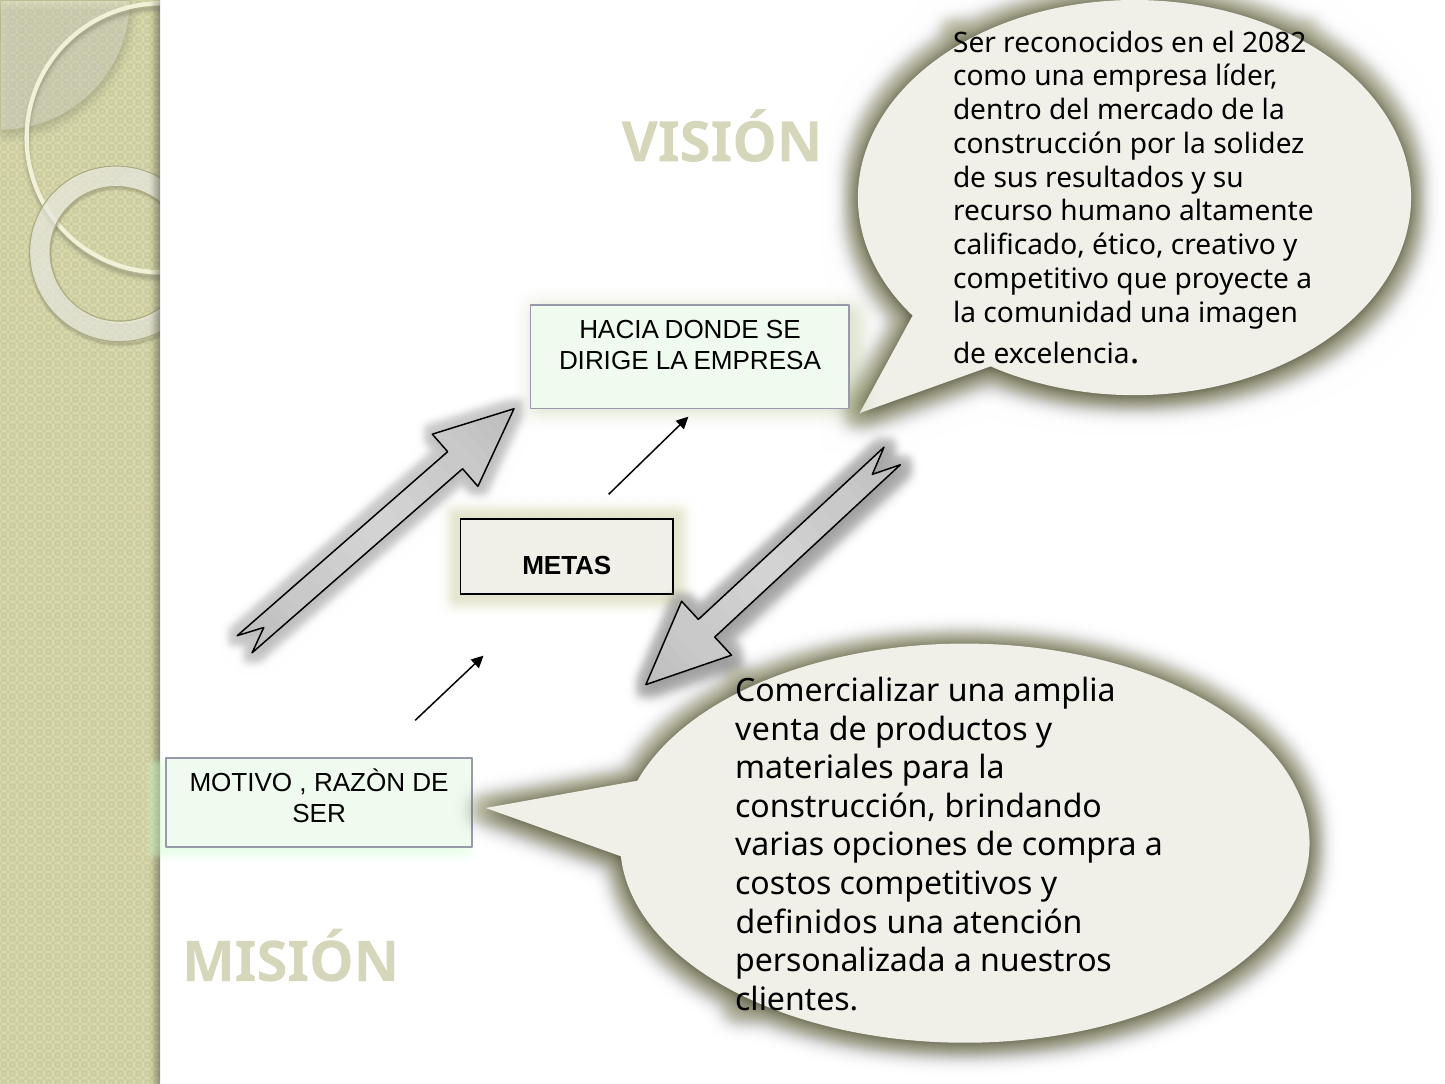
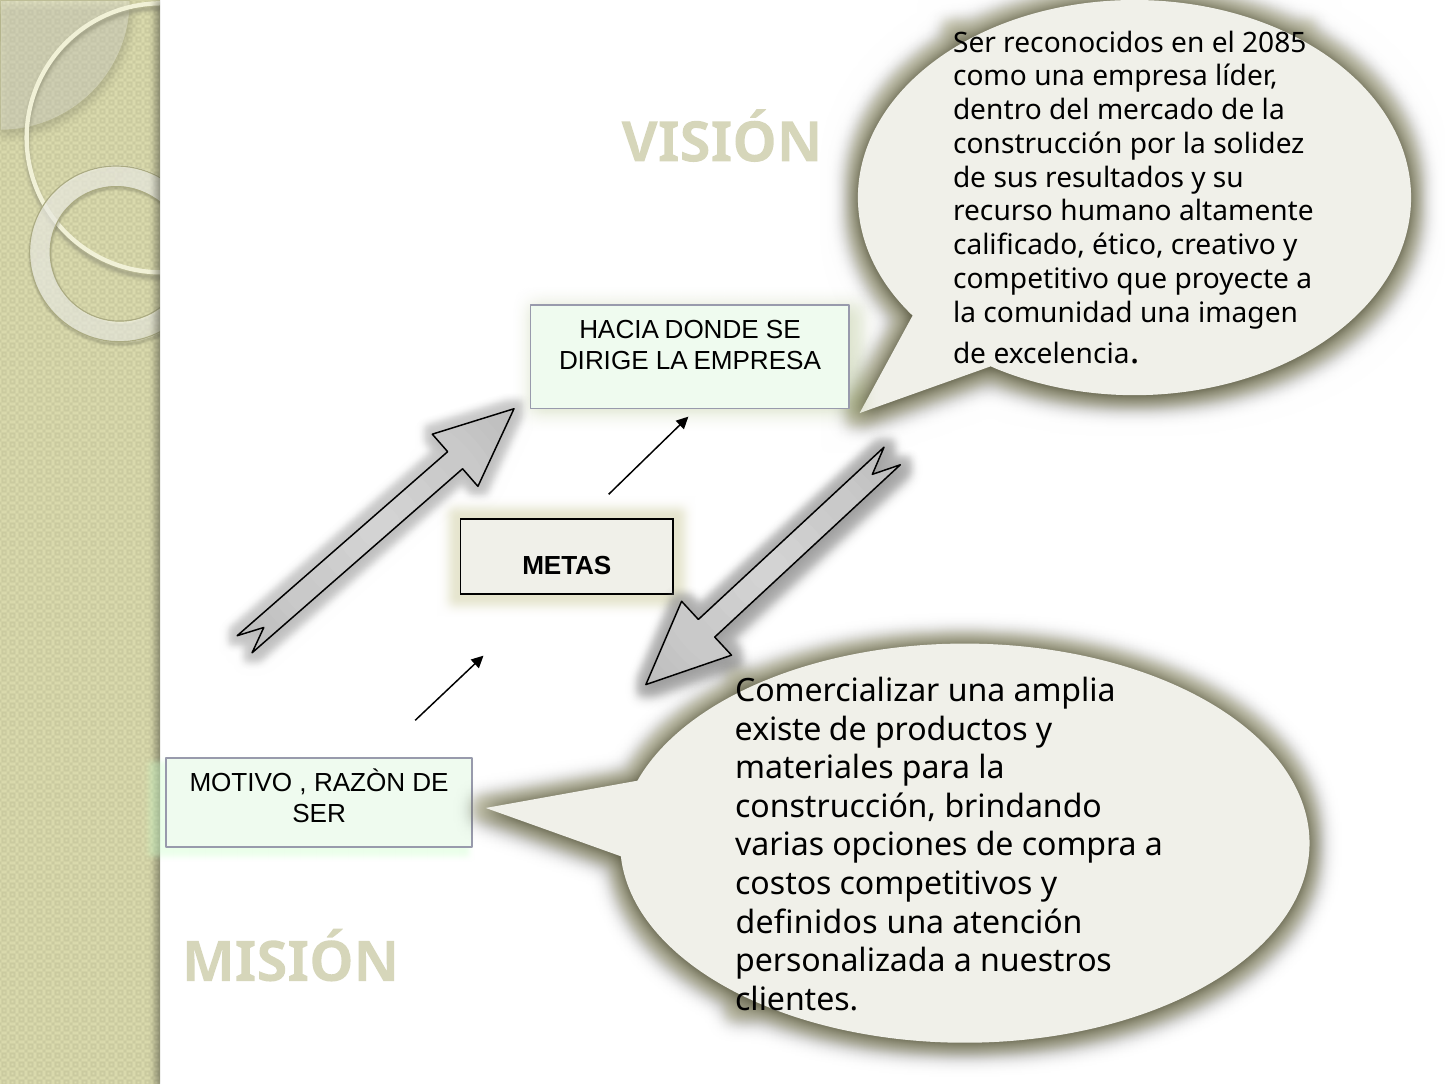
2082: 2082 -> 2085
venta: venta -> existe
